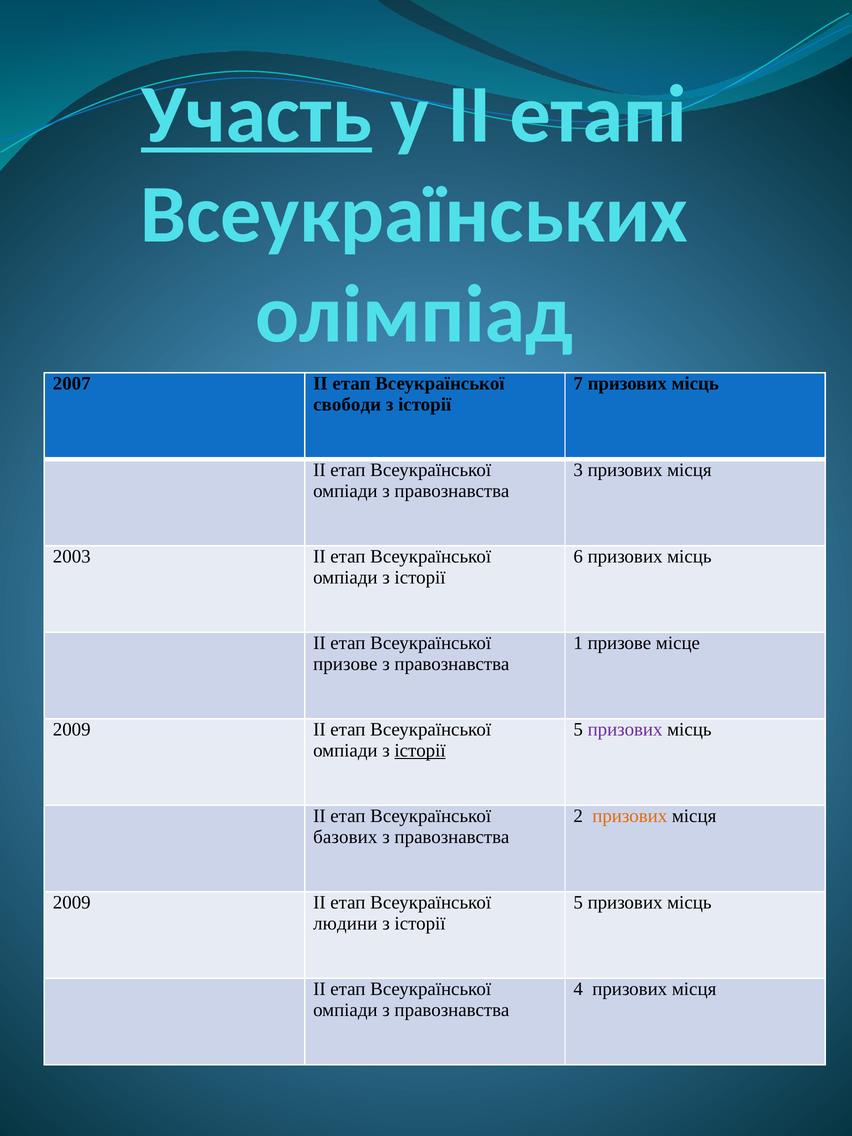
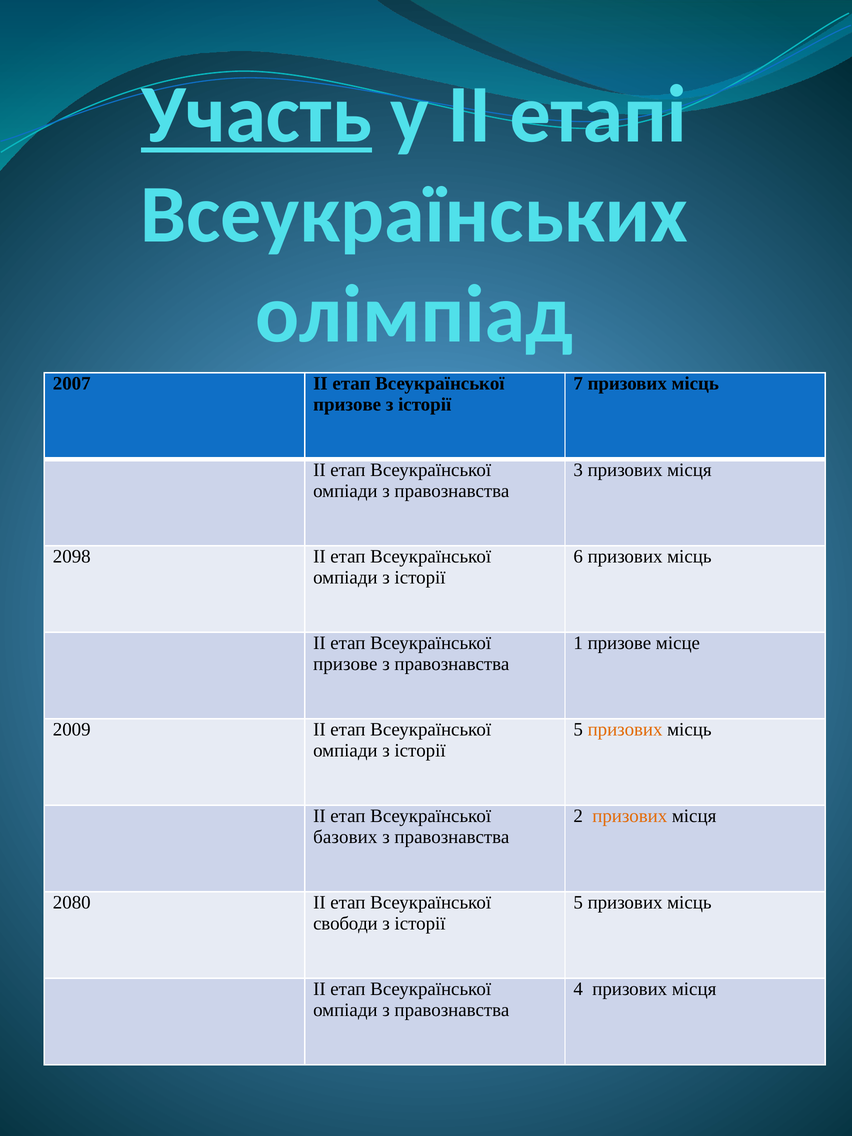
свободи at (347, 404): свободи -> призове
2003: 2003 -> 2098
призових at (625, 729) colour: purple -> orange
історії at (420, 750) underline: present -> none
2009 at (72, 902): 2009 -> 2080
людини: людини -> свободи
